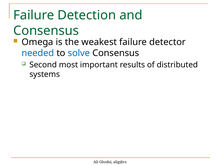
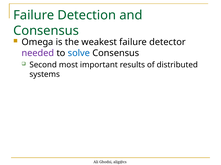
needed colour: blue -> purple
